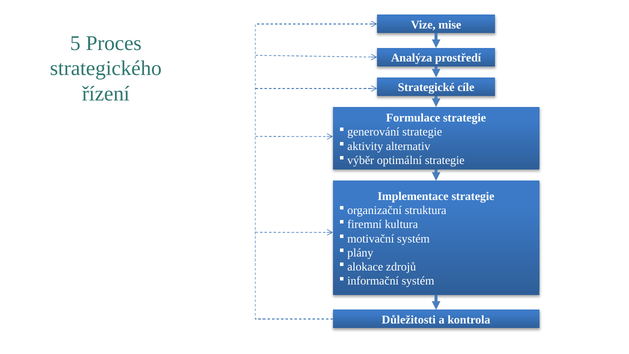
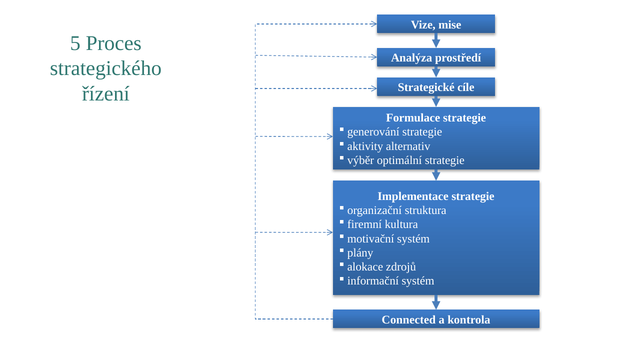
Důležitosti: Důležitosti -> Connected
